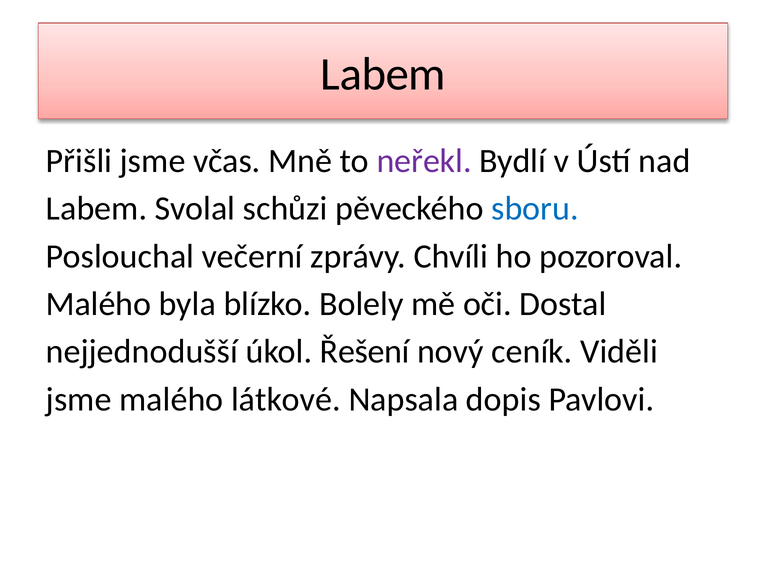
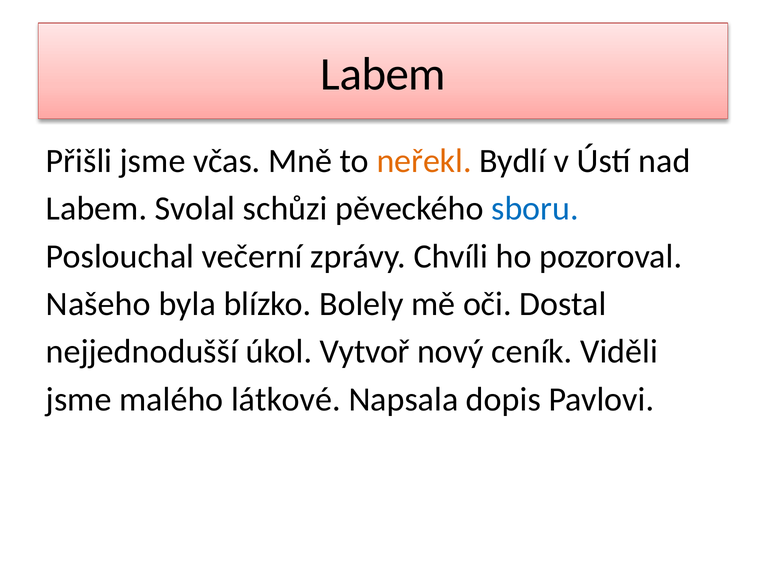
neřekl colour: purple -> orange
Malého at (98, 304): Malého -> Našeho
Řešení: Řešení -> Vytvoř
